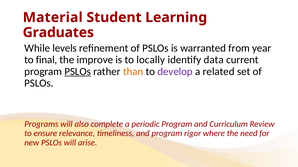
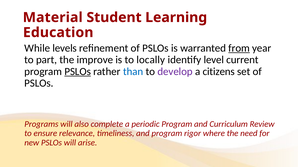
Graduates: Graduates -> Education
from underline: none -> present
final: final -> part
data: data -> level
than colour: orange -> blue
related: related -> citizens
